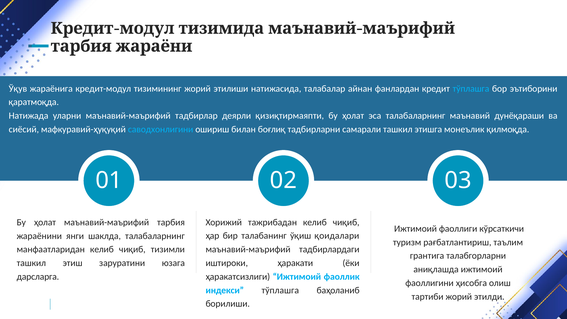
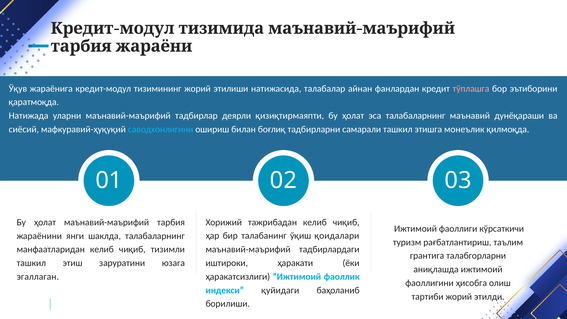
тўплашга at (471, 89) colour: light blue -> pink
дарсларга: дарсларга -> эгаллаган
индекси тўплашга: тўплашга -> қуйидаги
